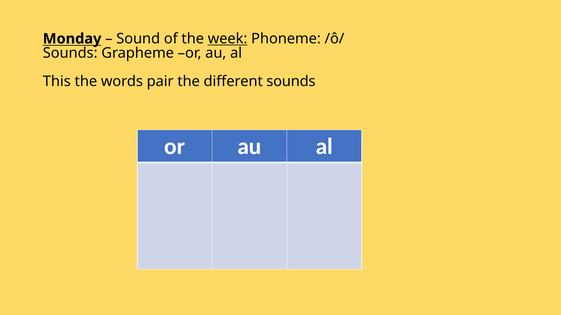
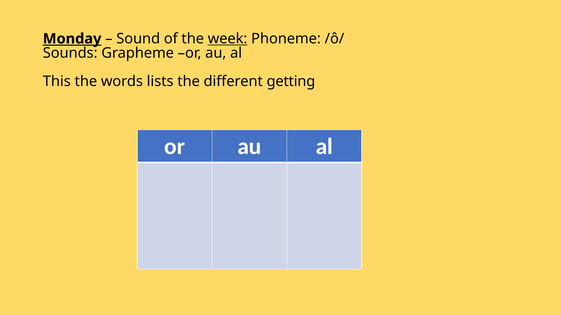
Monday underline: none -> present
pair: pair -> lists
different sounds: sounds -> getting
